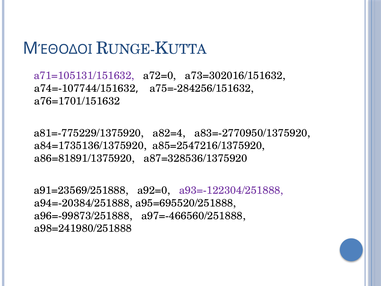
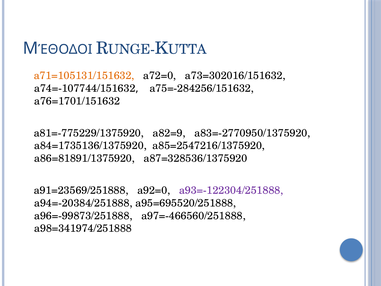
a71=105131/151632 colour: purple -> orange
a82=4: a82=4 -> a82=9
a98=241980/251888: a98=241980/251888 -> a98=341974/251888
